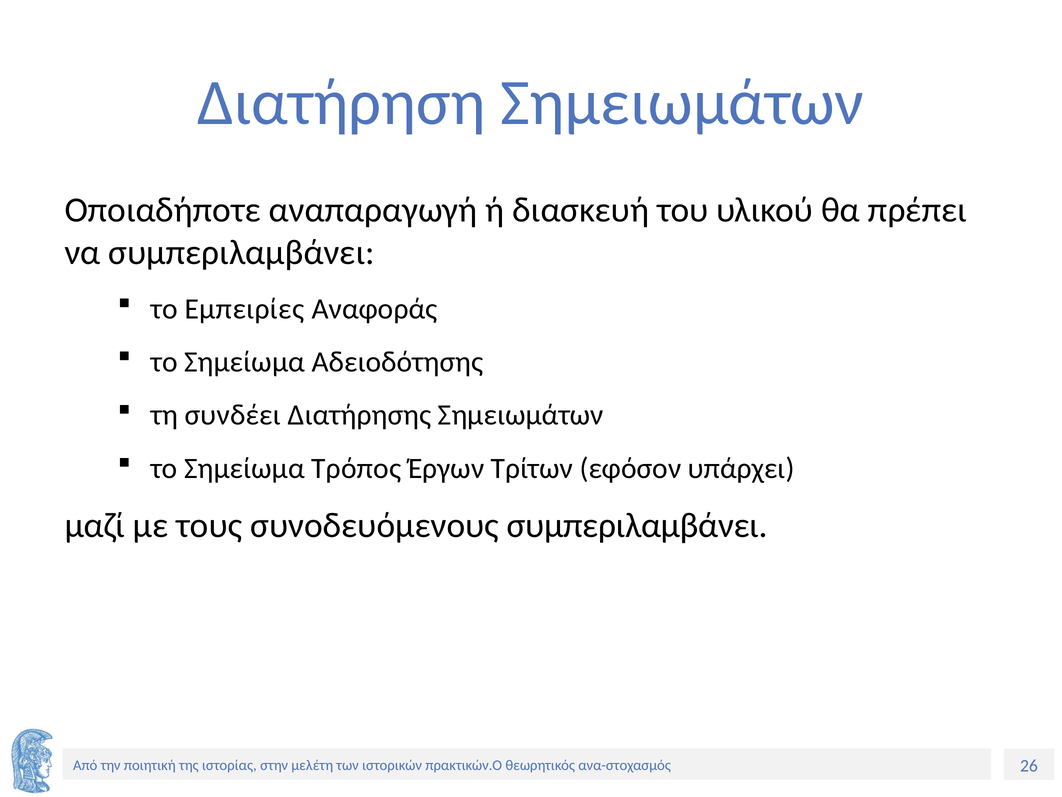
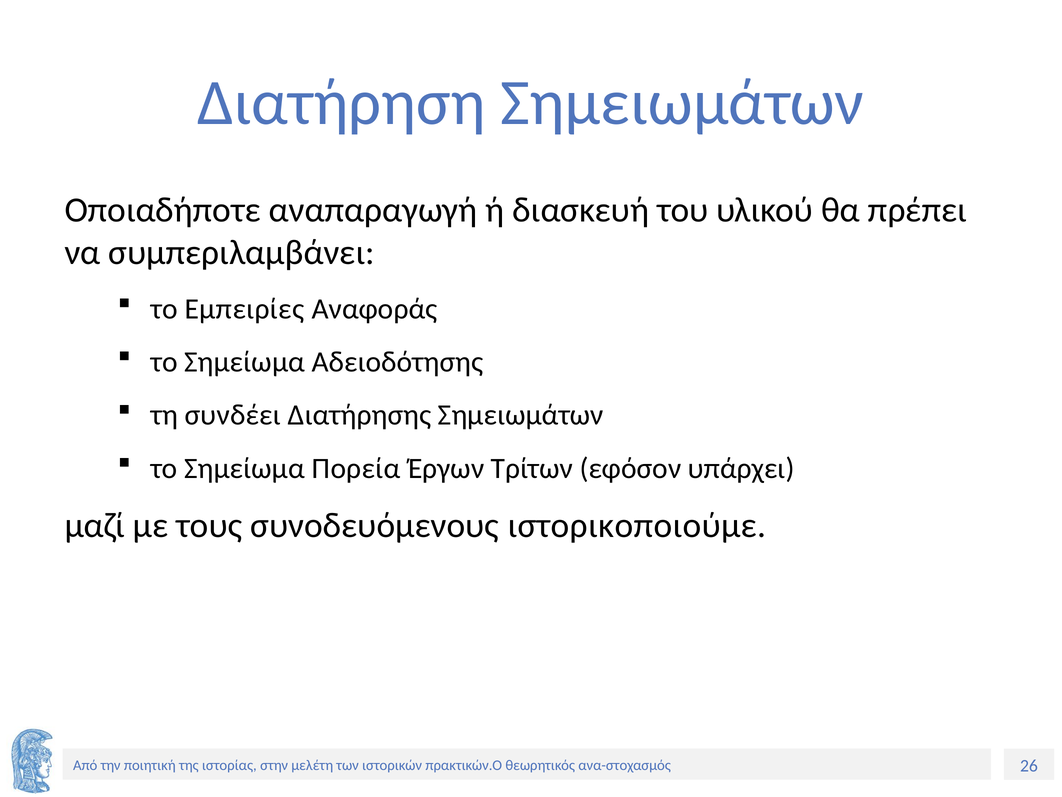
Τρόπος: Τρόπος -> Πορεία
συνοδευόμενους συμπεριλαμβάνει: συμπεριλαμβάνει -> ιστορικοποιούμε
